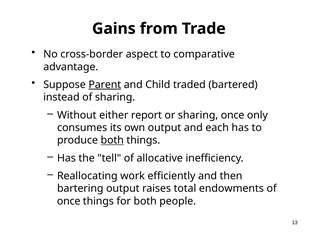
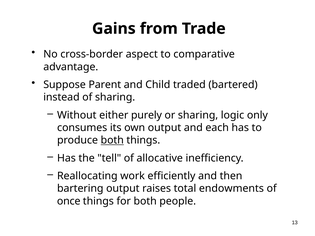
Parent underline: present -> none
report: report -> purely
sharing once: once -> logic
